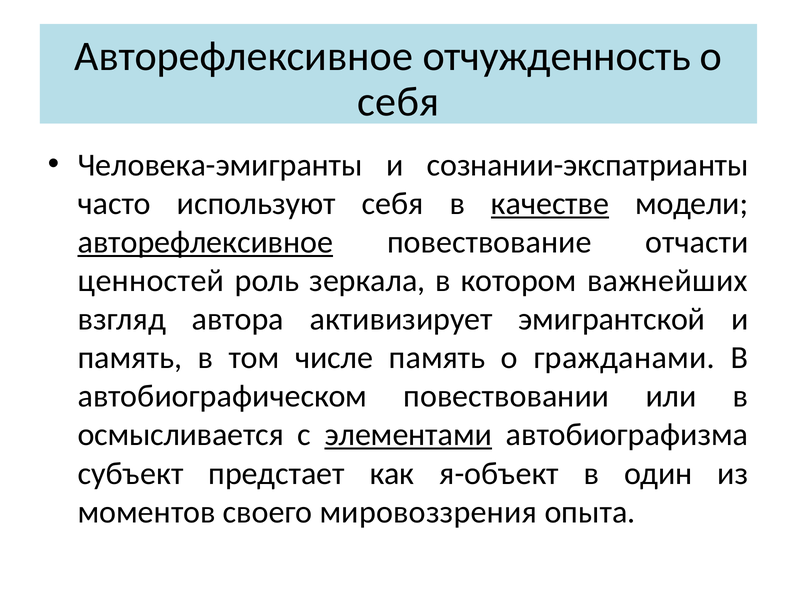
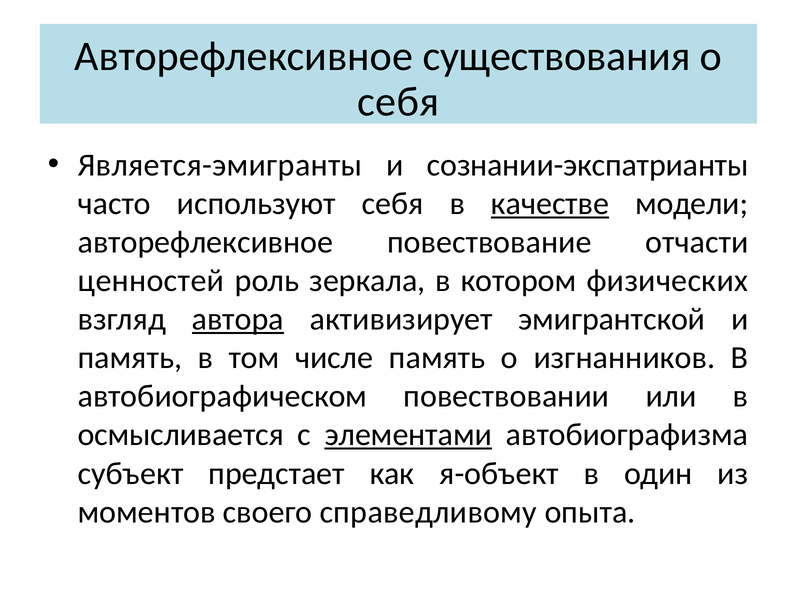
отчужденность: отчужденность -> существования
Человека-эмигранты: Человека-эмигранты -> Является-эмигранты
авторефлексивное at (205, 242) underline: present -> none
важнейших: важнейших -> физических
автора underline: none -> present
гражданами: гражданами -> изгнанников
мировоззрения: мировоззрения -> справедливому
